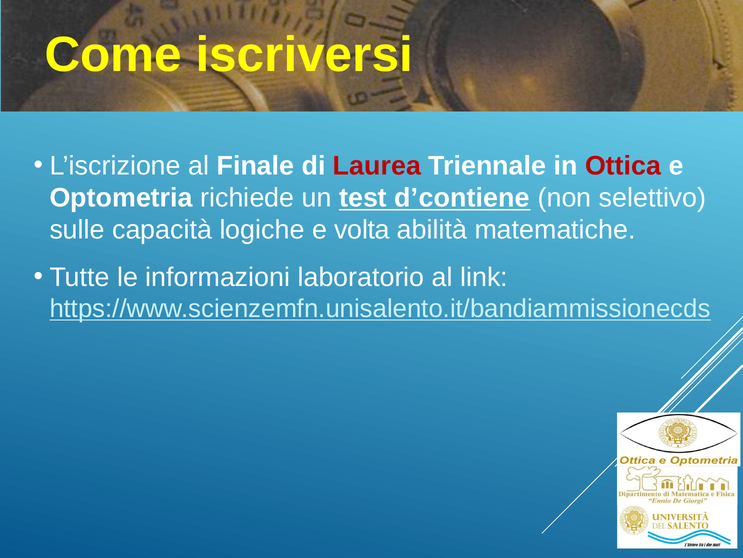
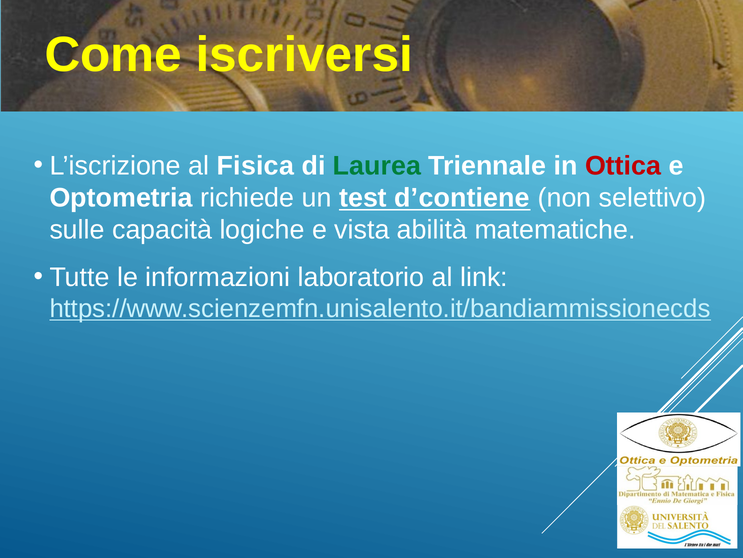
Finale: Finale -> Fisica
Laurea colour: red -> green
volta: volta -> vista
